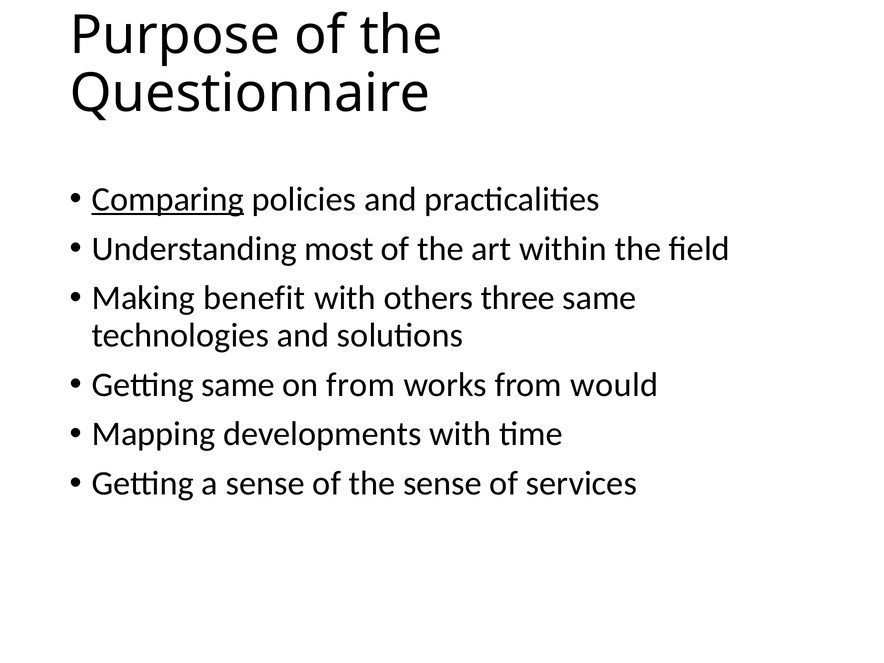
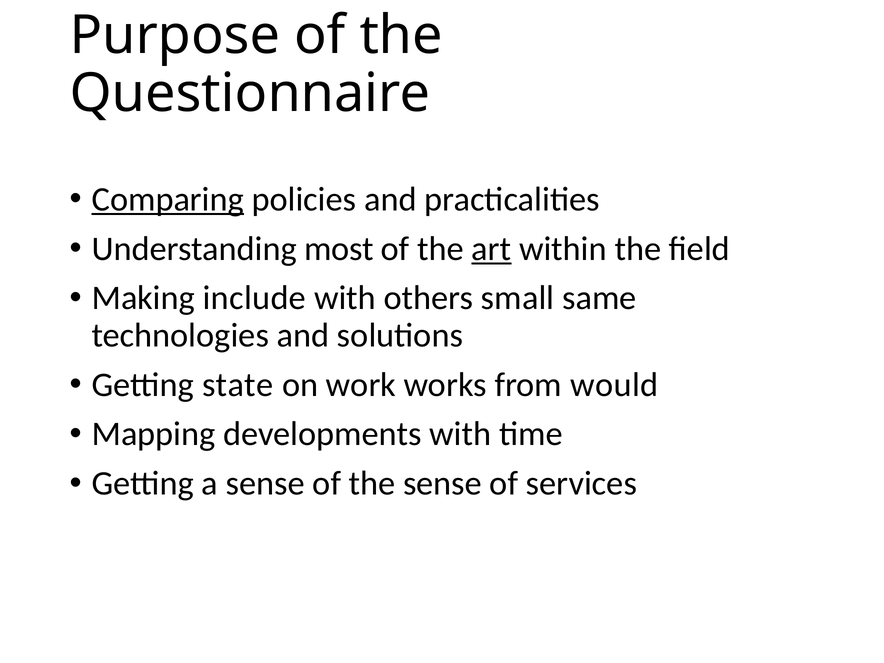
art underline: none -> present
benefit: benefit -> include
three: three -> small
Getting same: same -> state
on from: from -> work
